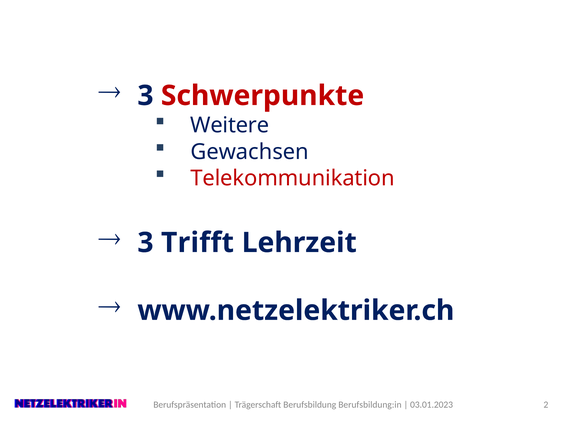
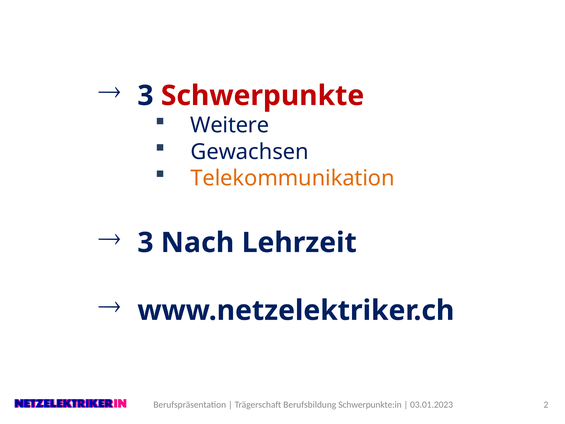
Telekommunikation colour: red -> orange
Trifft: Trifft -> Nach
Berufsbildung:in: Berufsbildung:in -> Schwerpunkte:in
